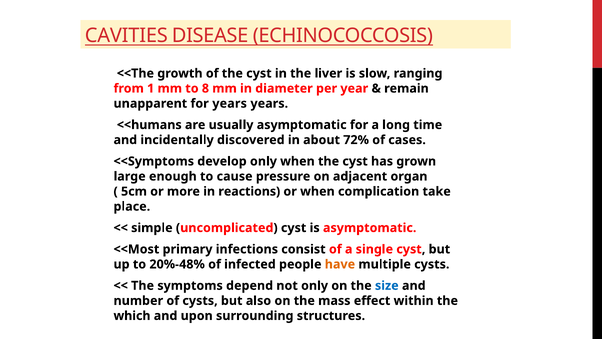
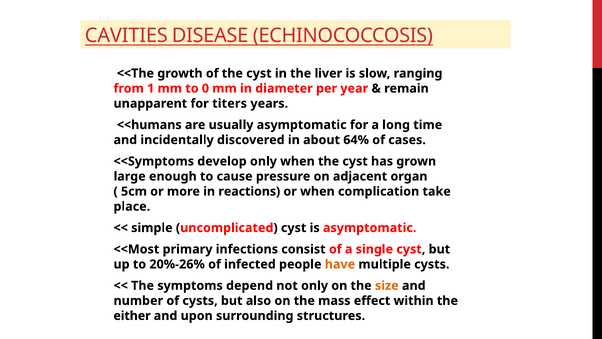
8: 8 -> 0
for years: years -> titers
72%: 72% -> 64%
20%-48%: 20%-48% -> 20%-26%
size colour: blue -> orange
which: which -> either
